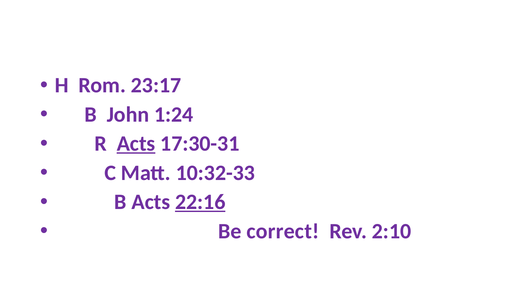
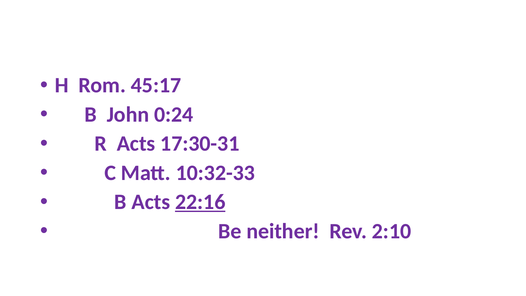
23:17: 23:17 -> 45:17
1:24: 1:24 -> 0:24
Acts at (136, 144) underline: present -> none
correct: correct -> neither
